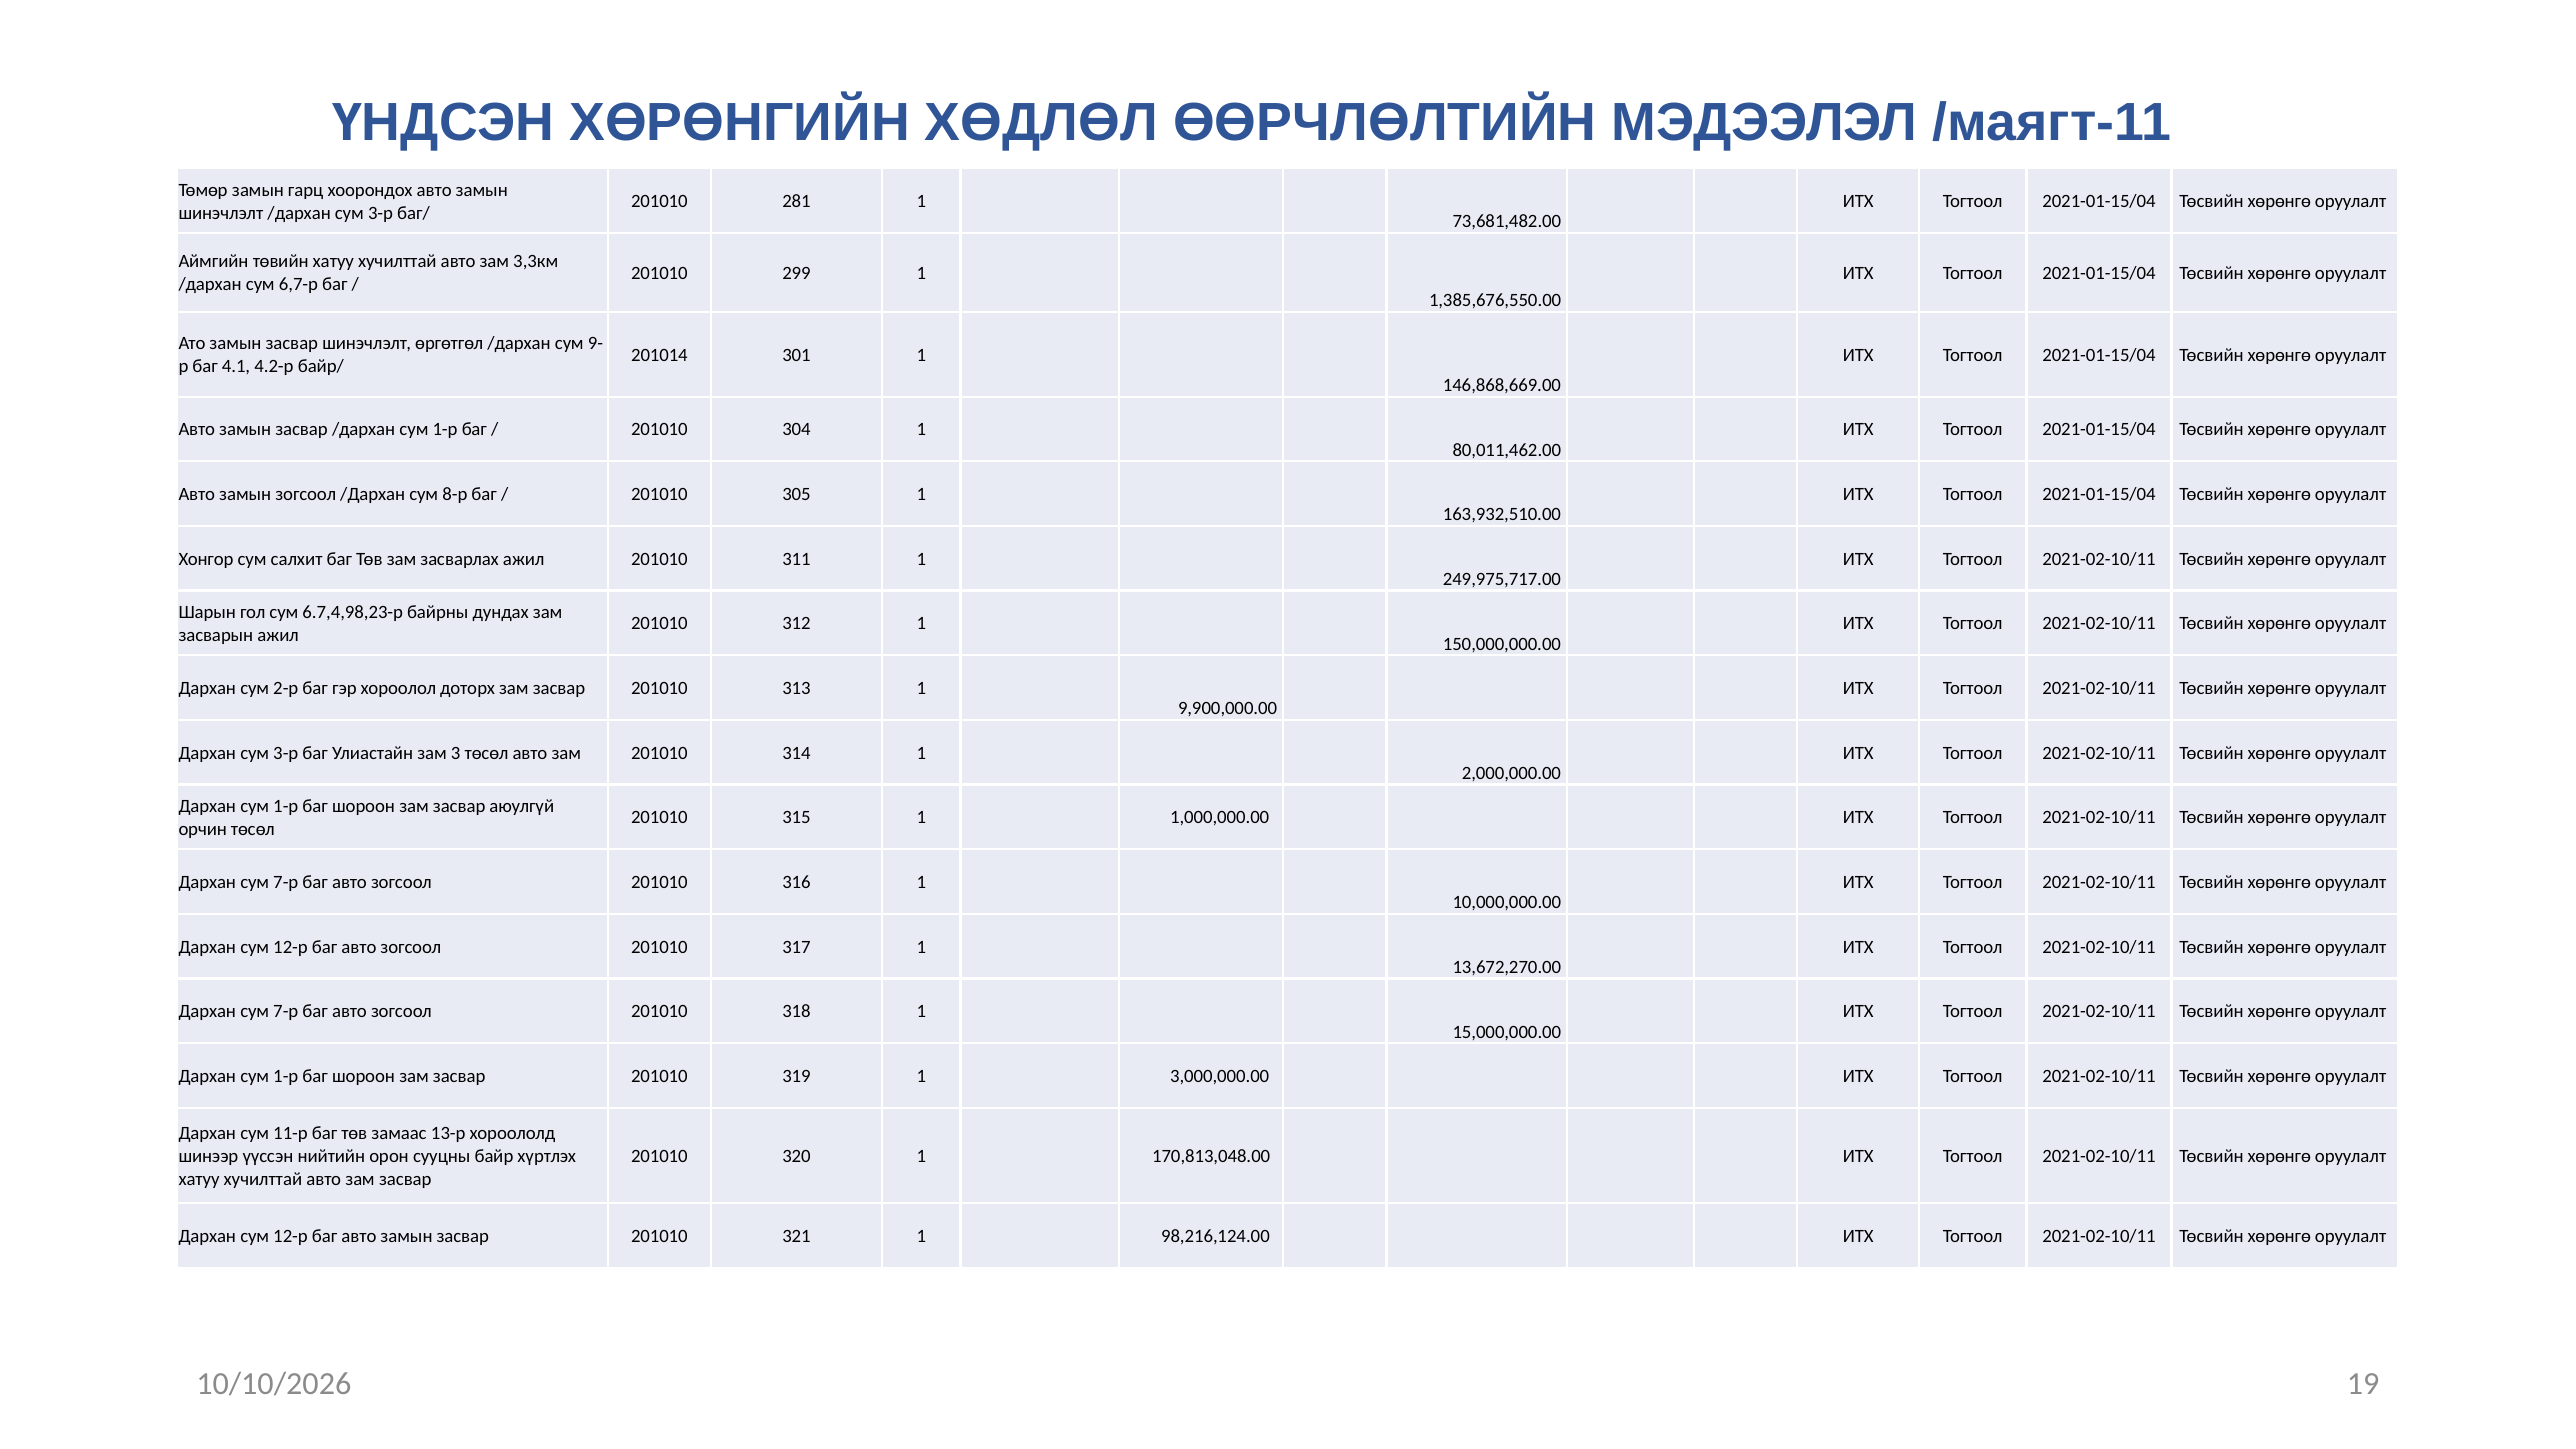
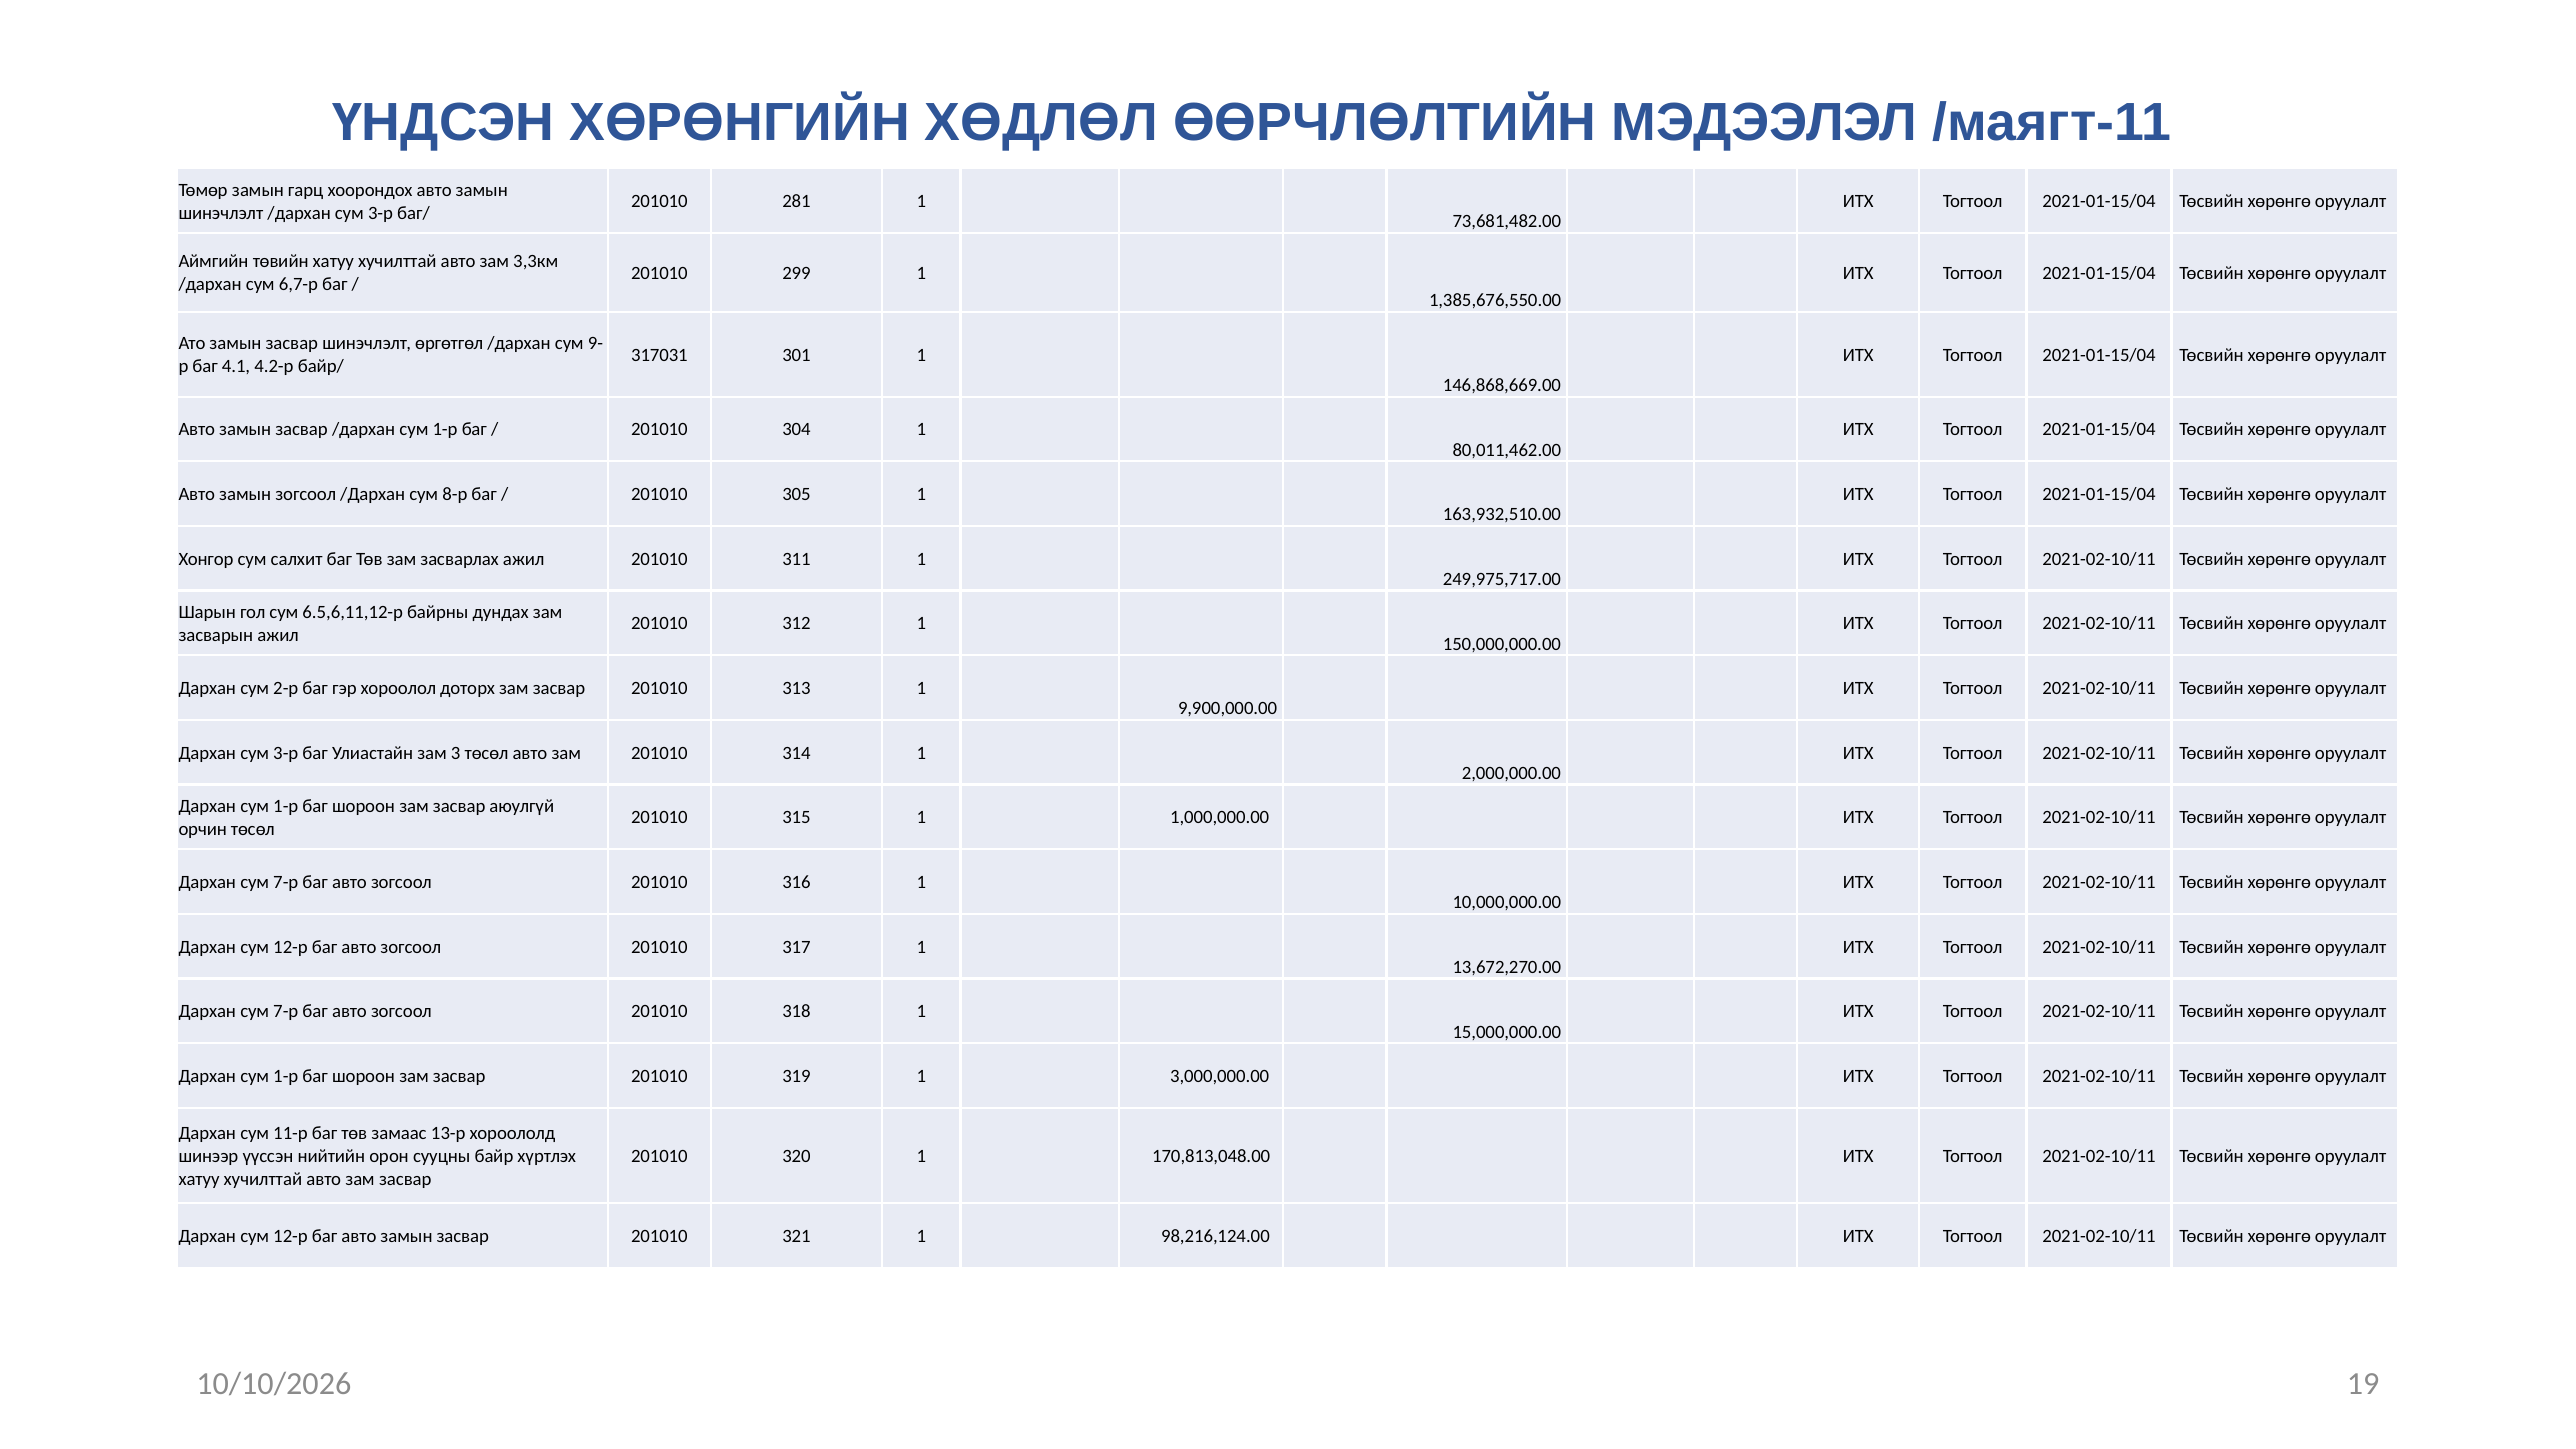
201014: 201014 -> 317031
6.7,4,98,23-р: 6.7,4,98,23-р -> 6.5,6,11,12-р
